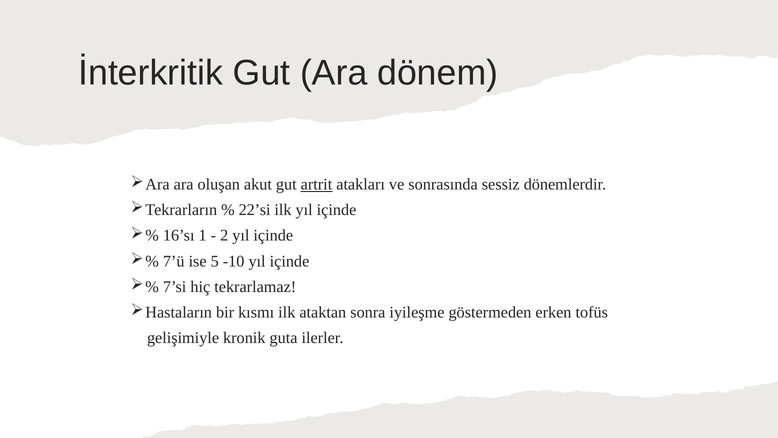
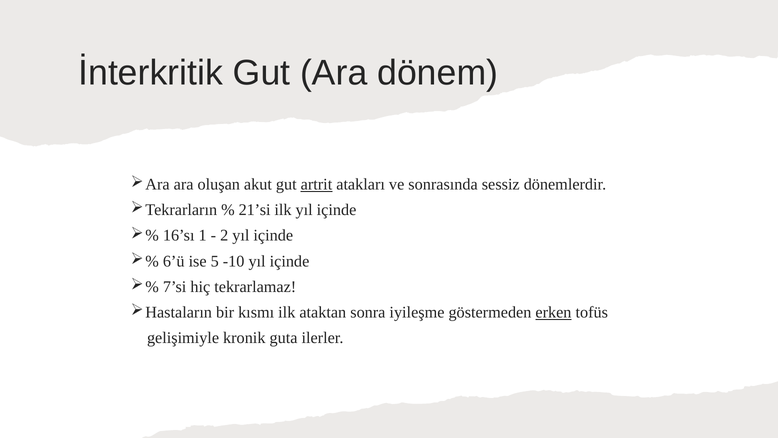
22’si: 22’si -> 21’si
7’ü: 7’ü -> 6’ü
erken underline: none -> present
